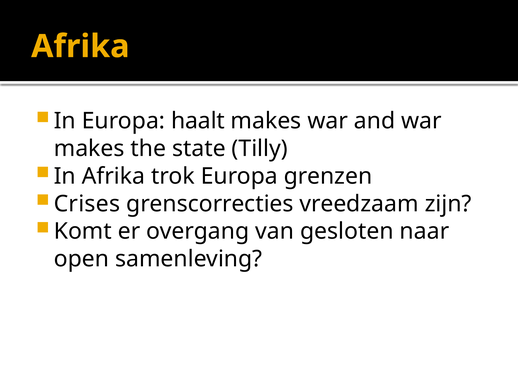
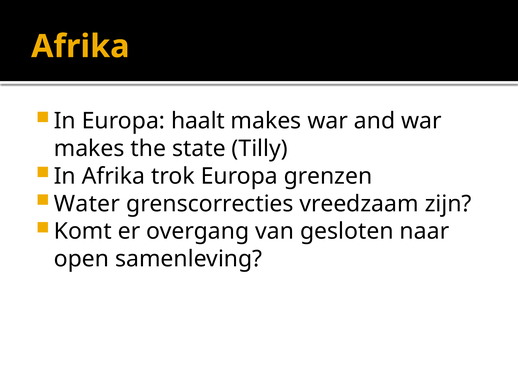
Crises: Crises -> Water
